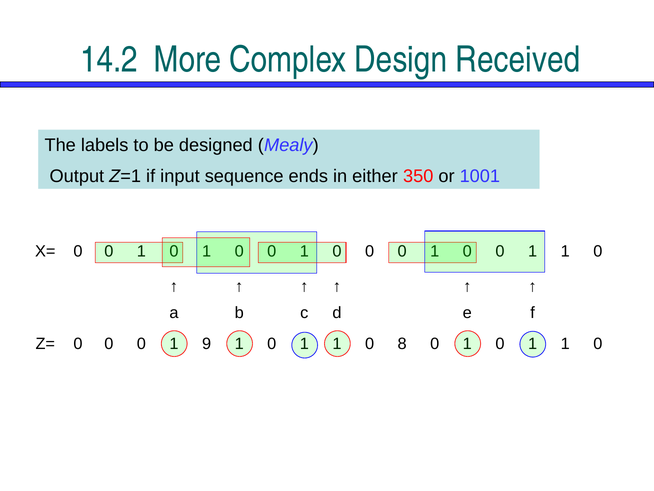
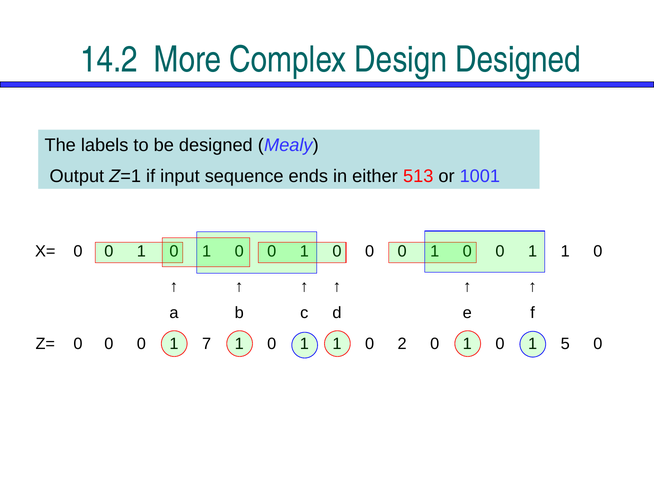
Design Received: Received -> Designed
350: 350 -> 513
9: 9 -> 7
8: 8 -> 2
1 at (565, 344): 1 -> 5
